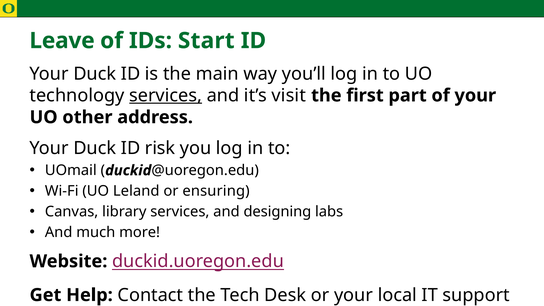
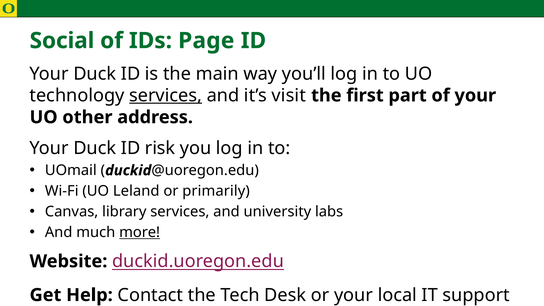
Leave: Leave -> Social
Start: Start -> Page
ensuring: ensuring -> primarily
designing: designing -> university
more underline: none -> present
